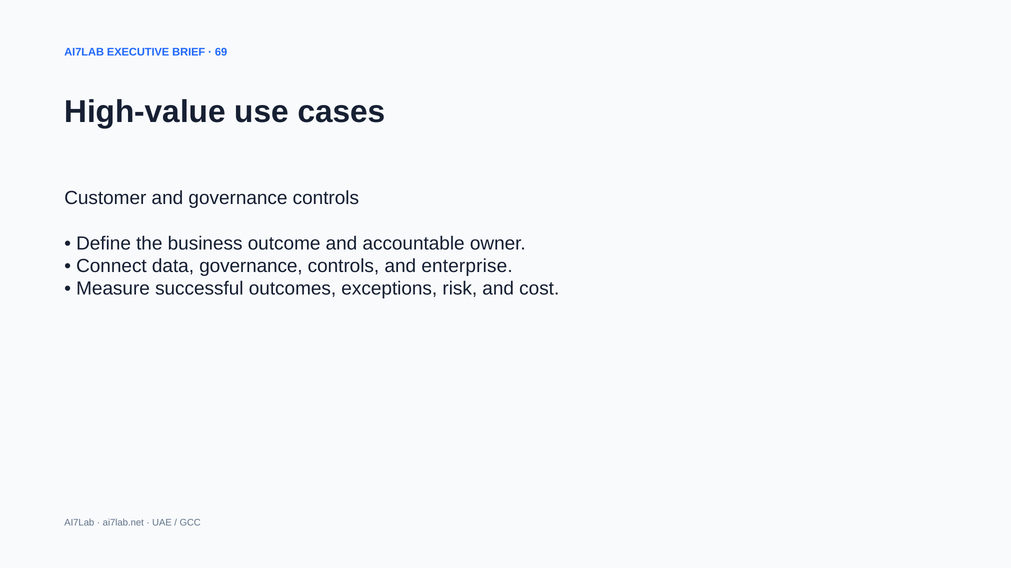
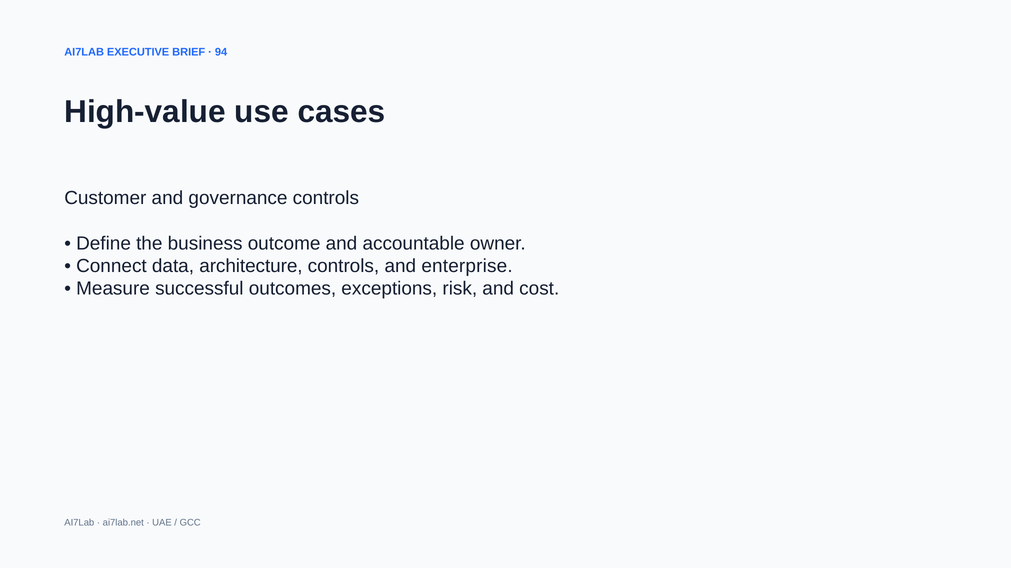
69: 69 -> 94
data governance: governance -> architecture
